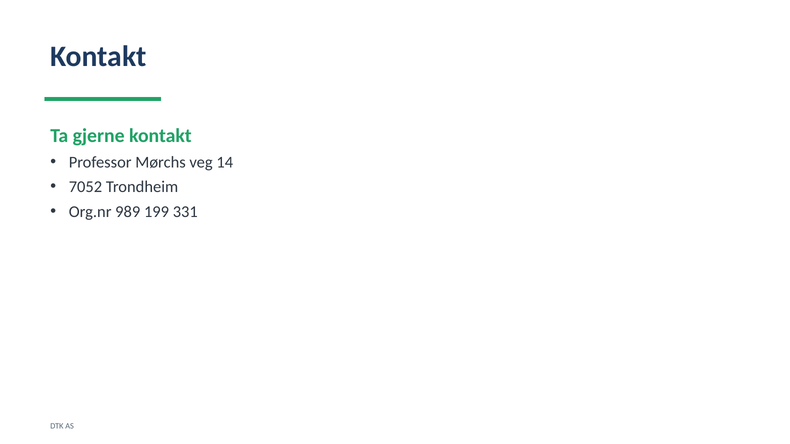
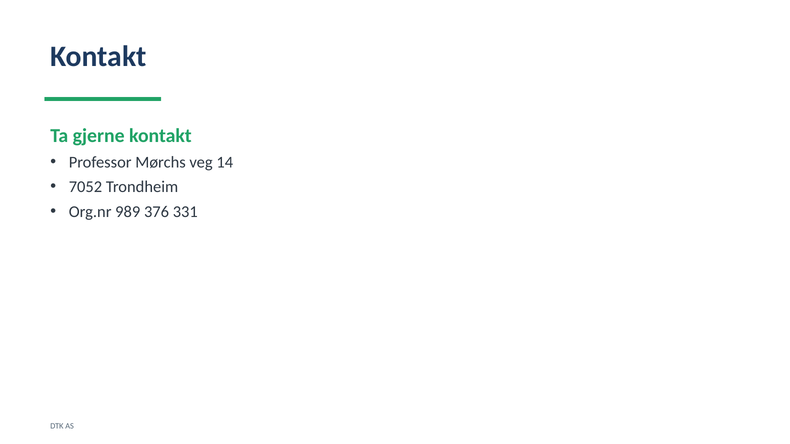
199: 199 -> 376
